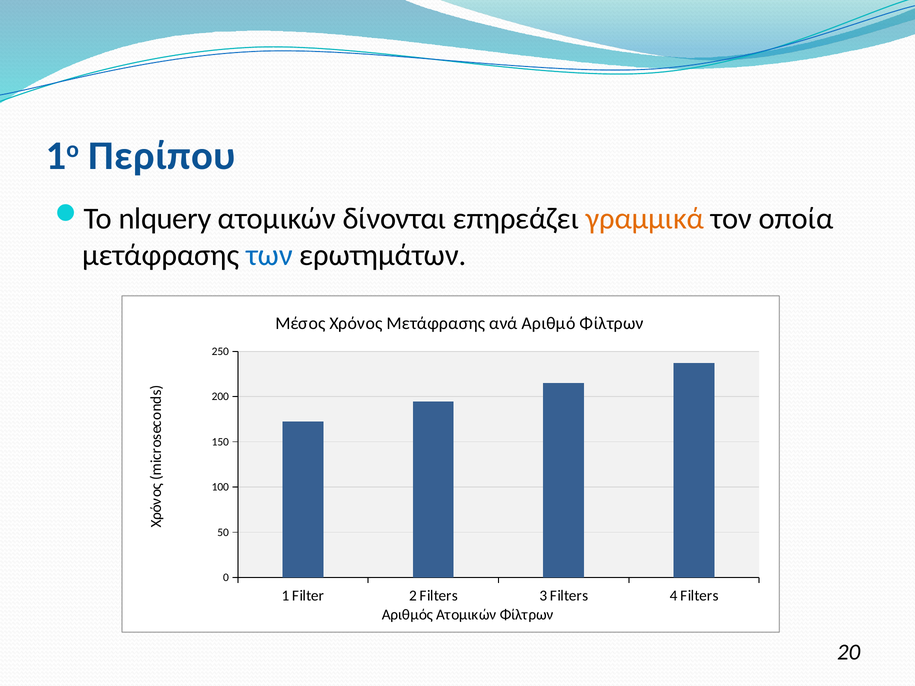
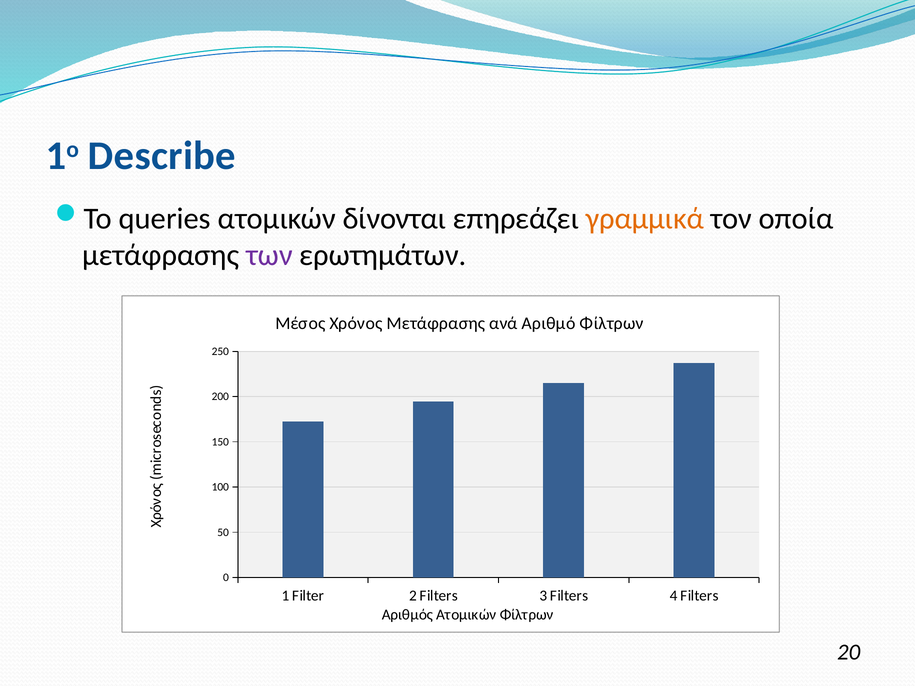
Περίπου: Περίπου -> Describe
nlquery: nlquery -> queries
των colour: blue -> purple
